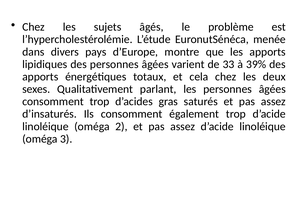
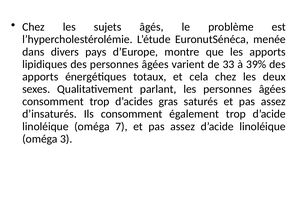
2: 2 -> 7
